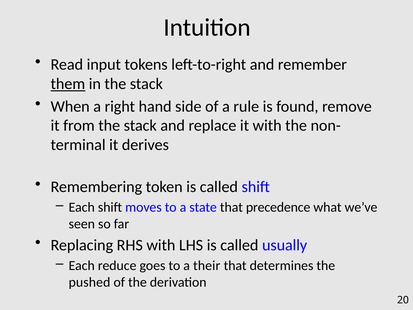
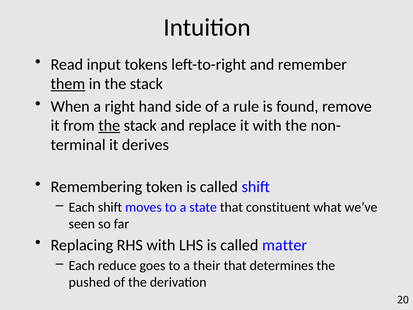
the at (109, 126) underline: none -> present
precedence: precedence -> constituent
usually: usually -> matter
